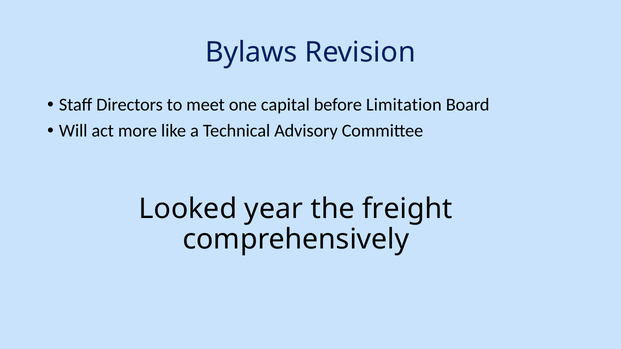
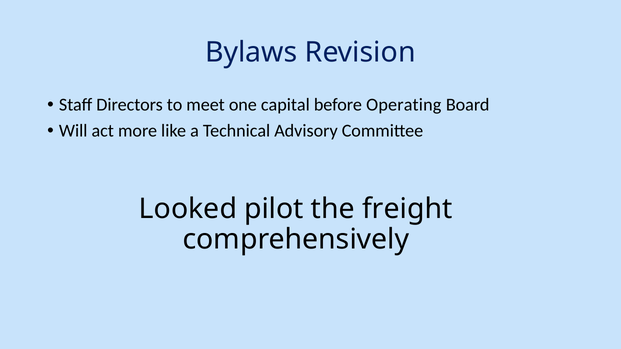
Limitation: Limitation -> Operating
year: year -> pilot
